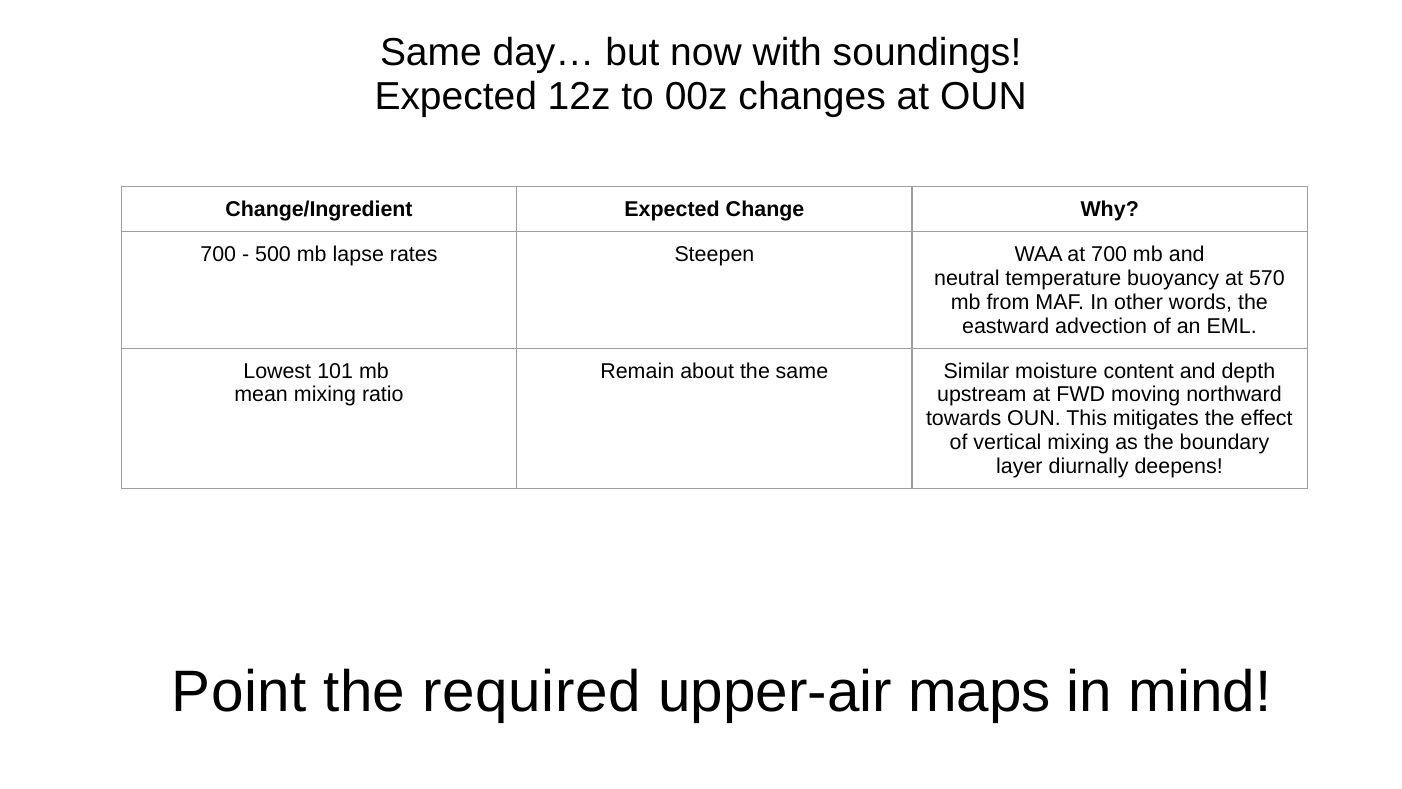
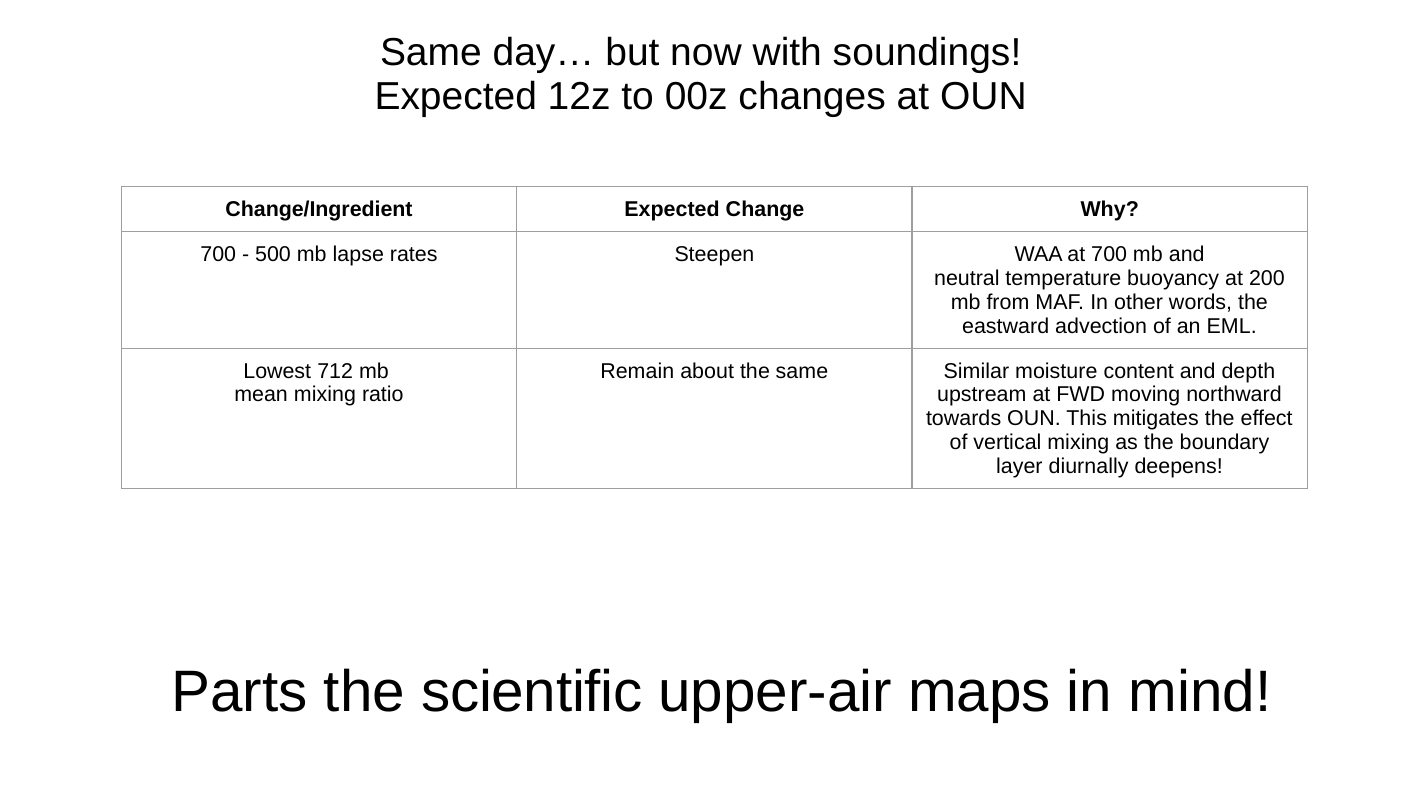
570: 570 -> 200
101: 101 -> 712
Point: Point -> Parts
required: required -> scientific
